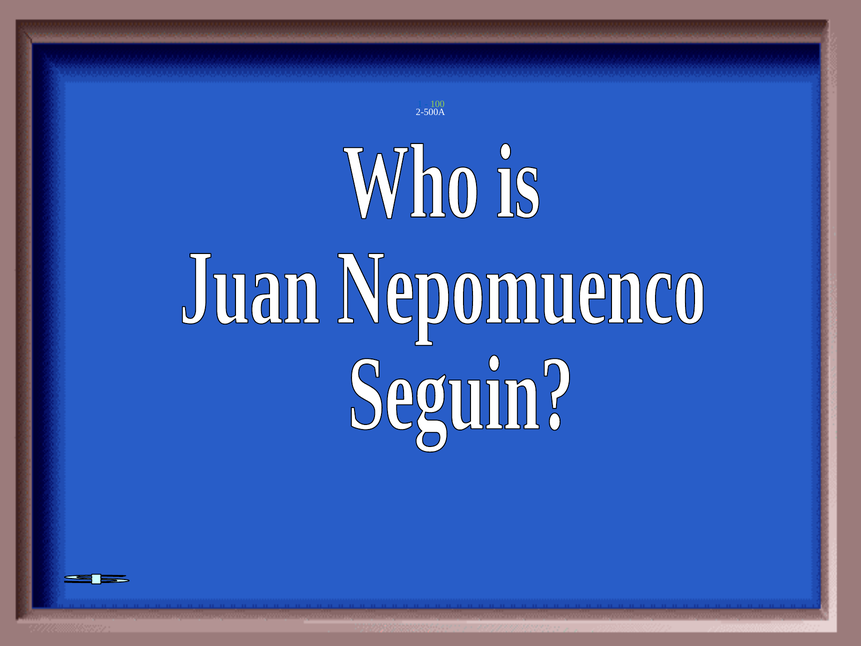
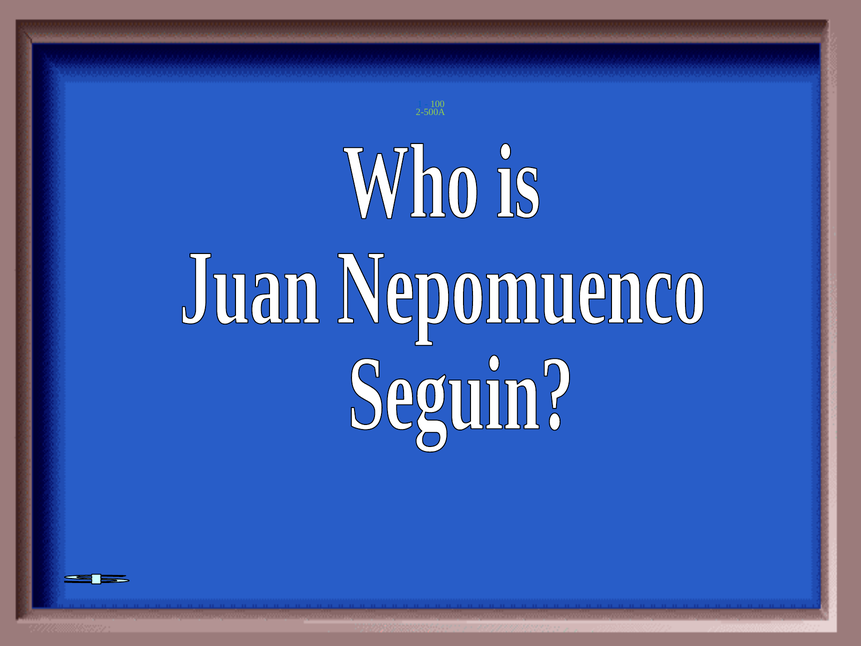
2-500A colour: white -> light green
